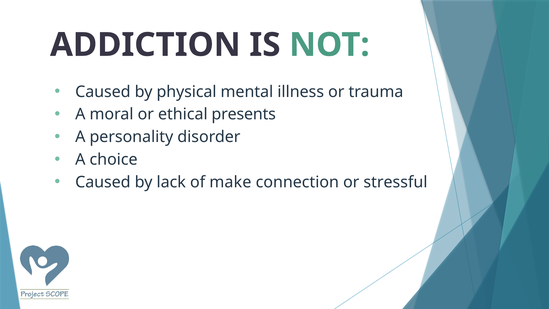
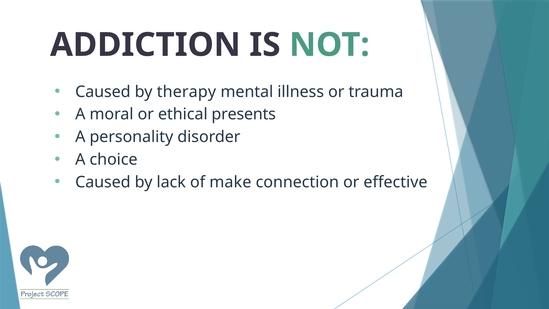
physical: physical -> therapy
stressful: stressful -> effective
